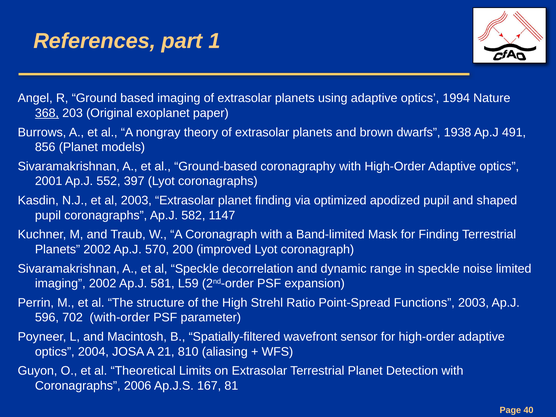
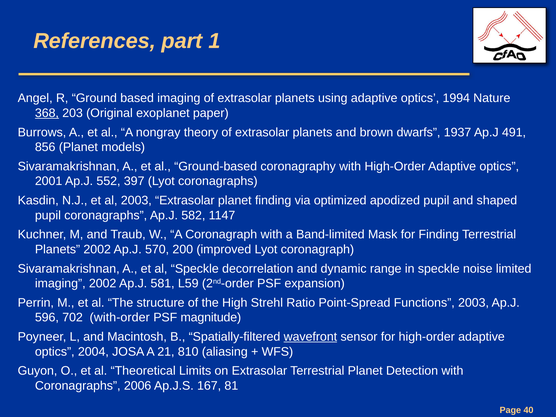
1938: 1938 -> 1937
parameter: parameter -> magnitude
wavefront underline: none -> present
